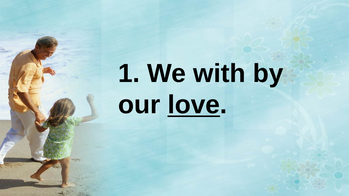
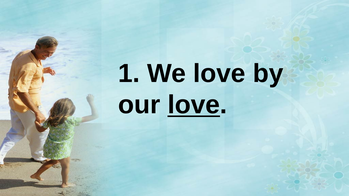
We with: with -> love
